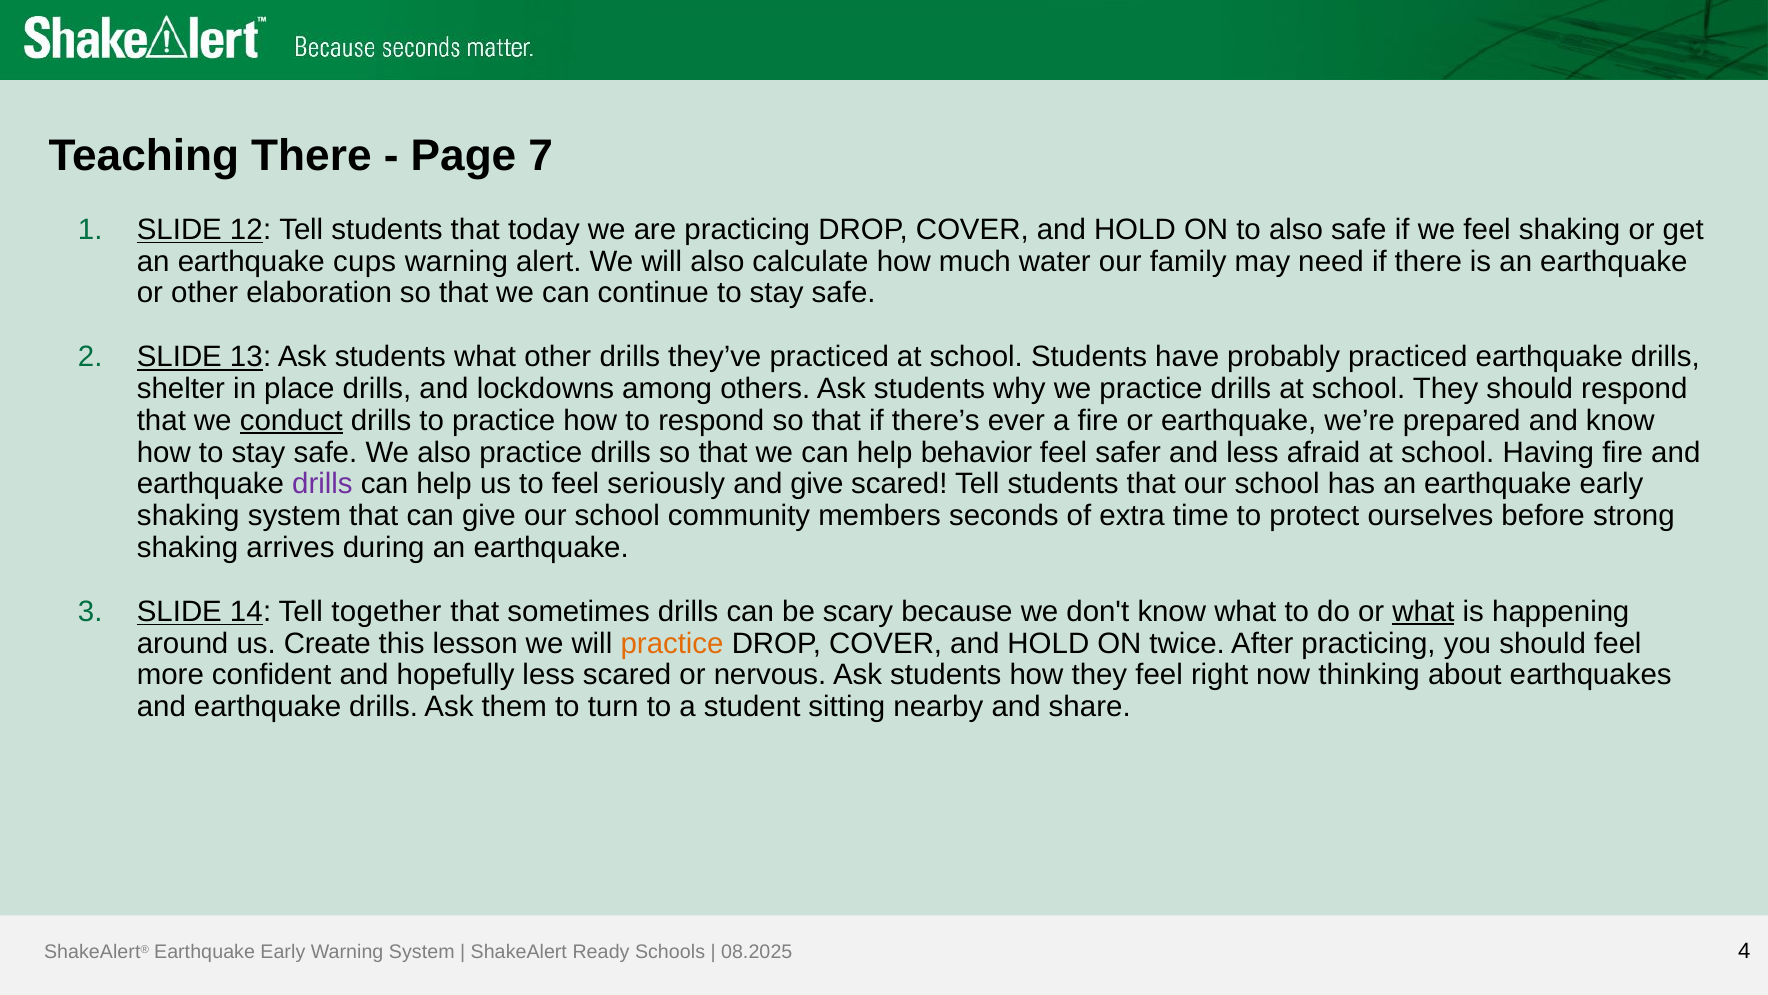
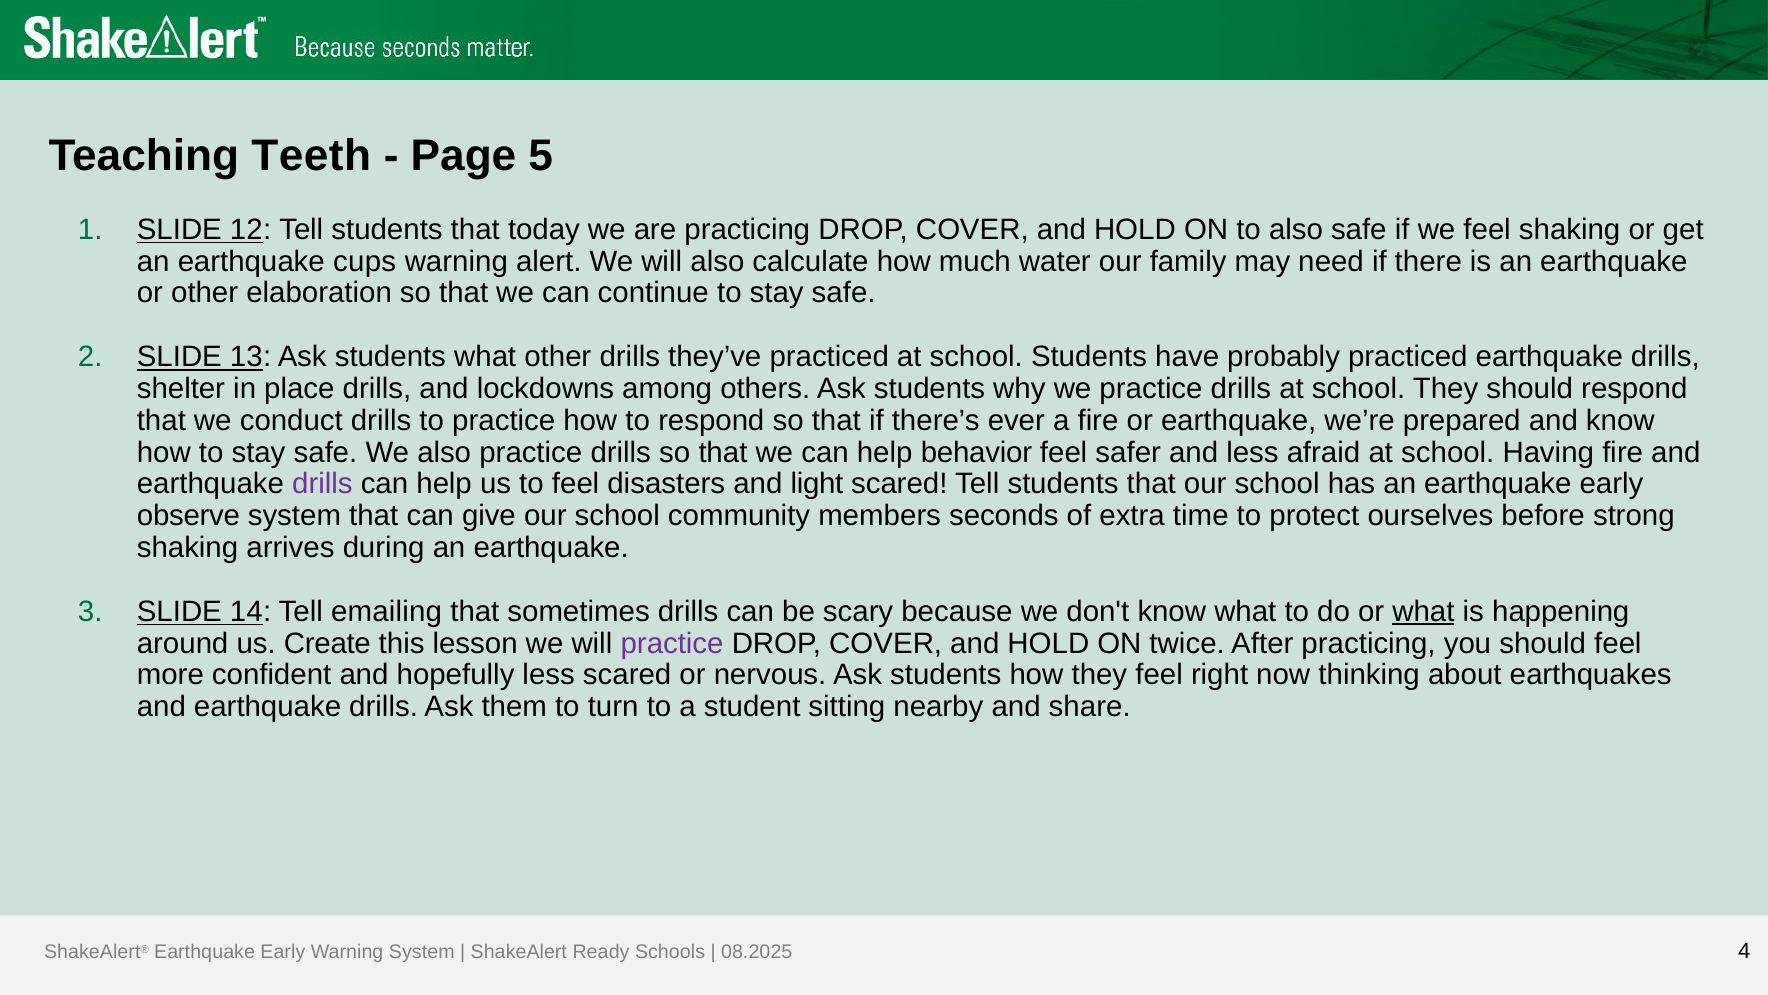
Teaching There: There -> Teeth
7: 7 -> 5
conduct underline: present -> none
seriously: seriously -> disasters
and give: give -> light
shaking at (188, 516): shaking -> observe
together: together -> emailing
practice at (672, 643) colour: orange -> purple
